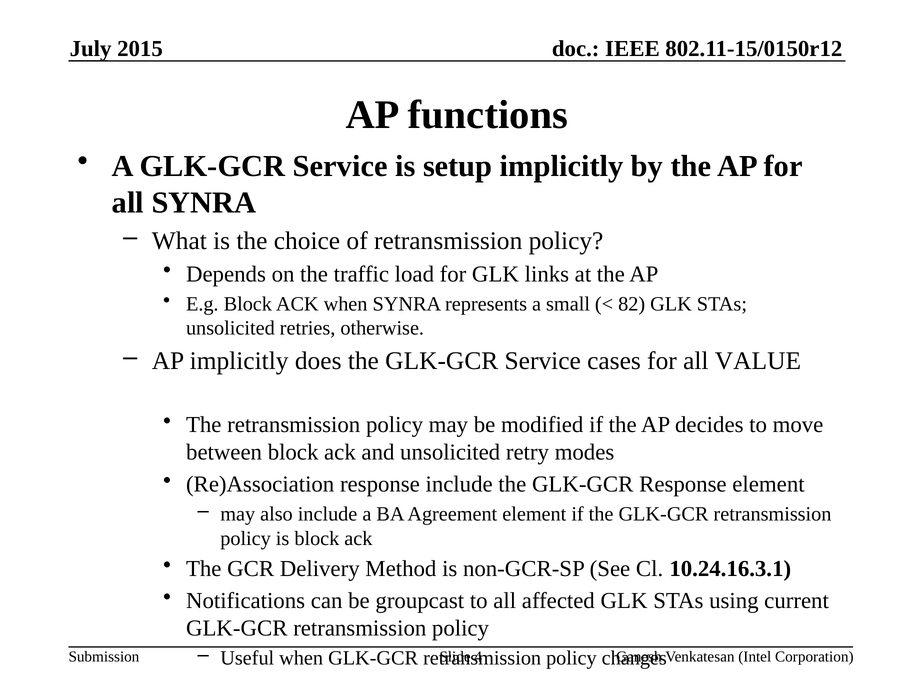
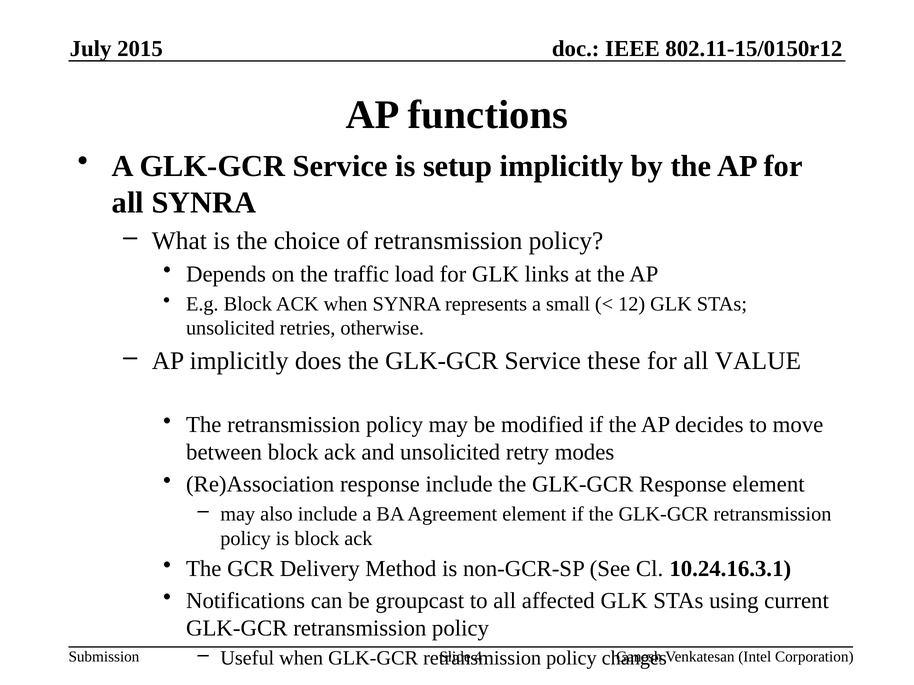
82: 82 -> 12
cases: cases -> these
